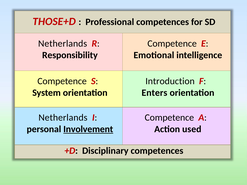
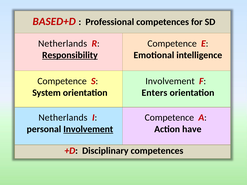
THOSE+D: THOSE+D -> BASED+D
Responsibility underline: none -> present
Introduction at (170, 81): Introduction -> Involvement
used: used -> have
